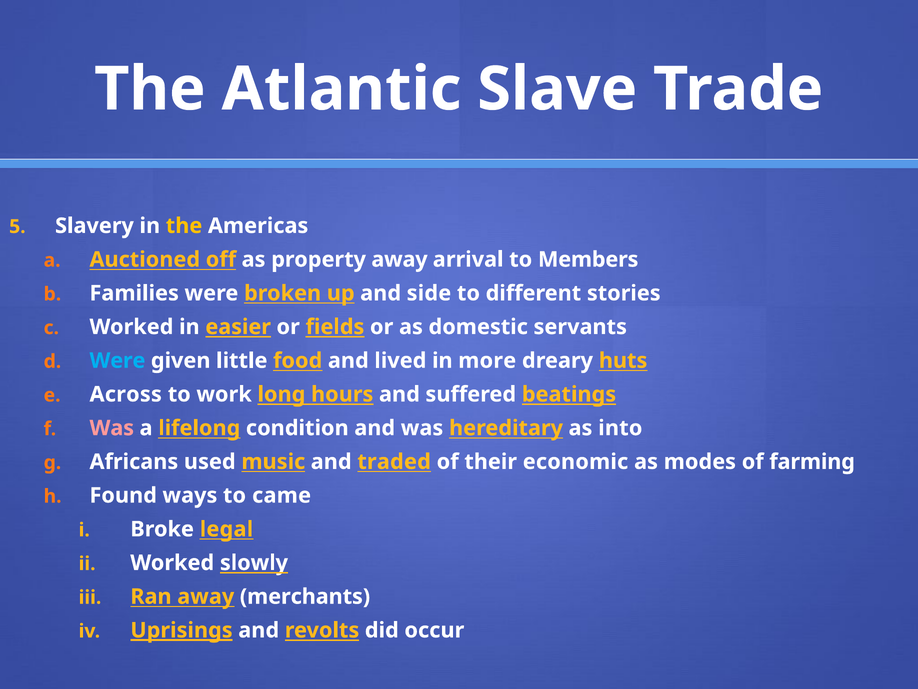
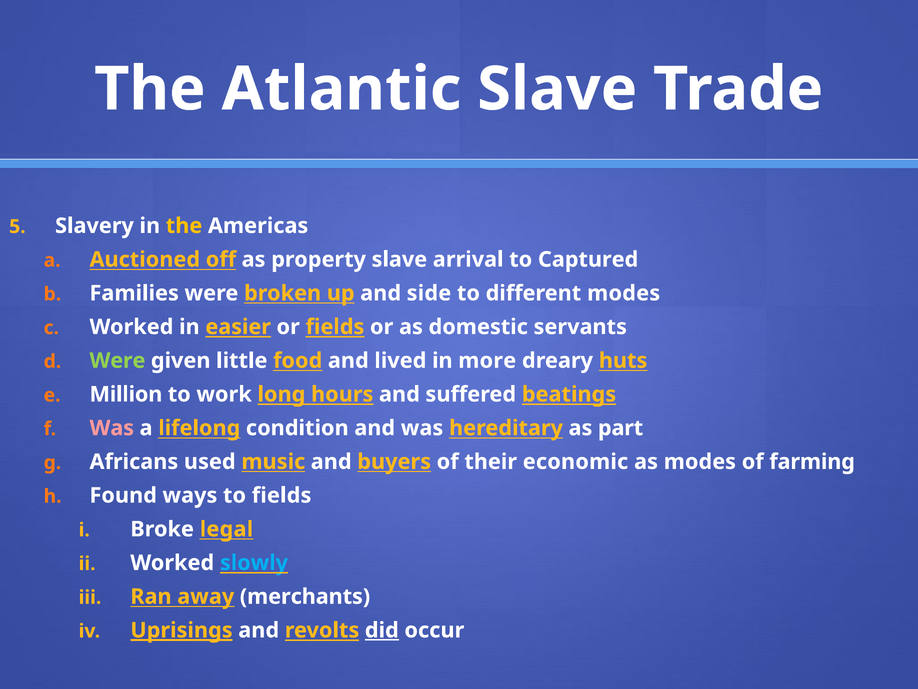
property away: away -> slave
Members: Members -> Captured
different stories: stories -> modes
Were at (117, 360) colour: light blue -> light green
Across: Across -> Million
into: into -> part
traded: traded -> buyers
to came: came -> fields
slowly colour: white -> light blue
did underline: none -> present
